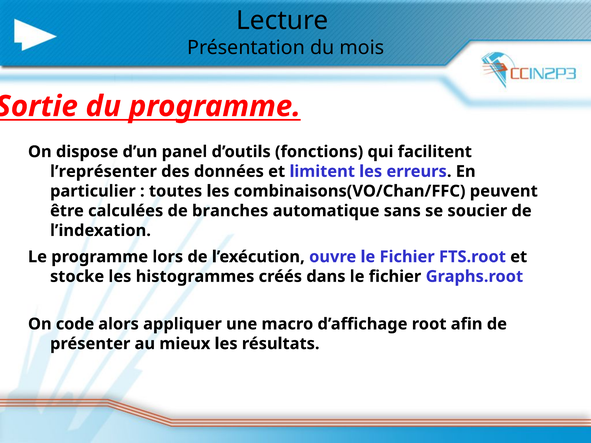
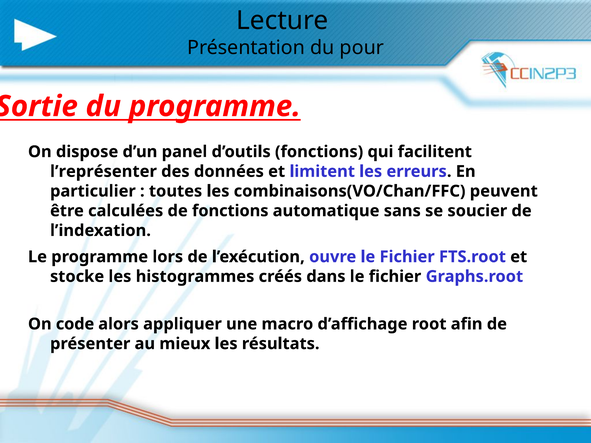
mois: mois -> pour
de branches: branches -> fonctions
